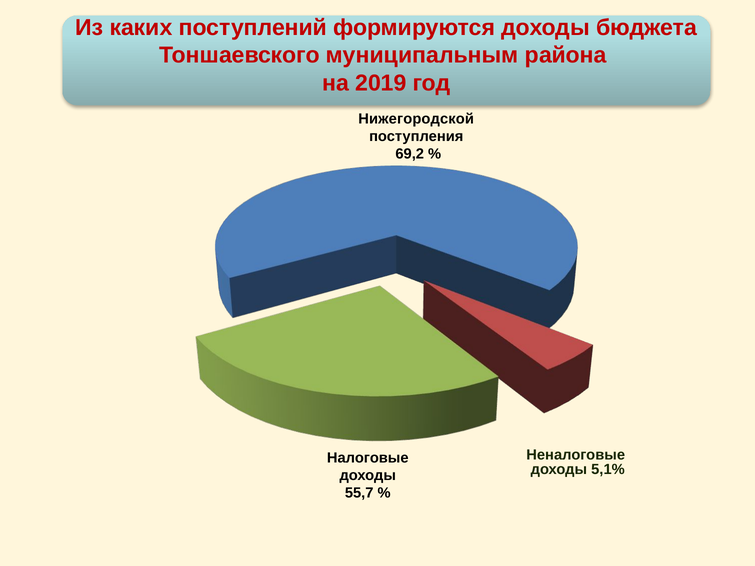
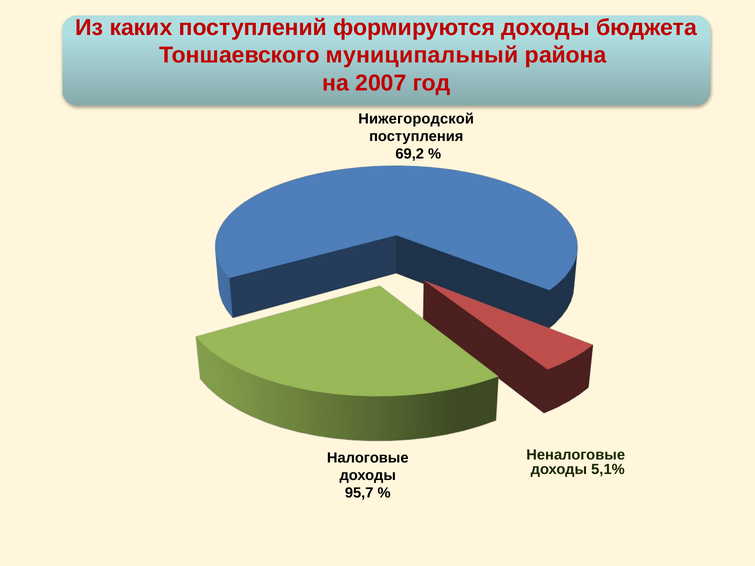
муниципальным: муниципальным -> муниципальный
2019: 2019 -> 2007
55,7: 55,7 -> 95,7
